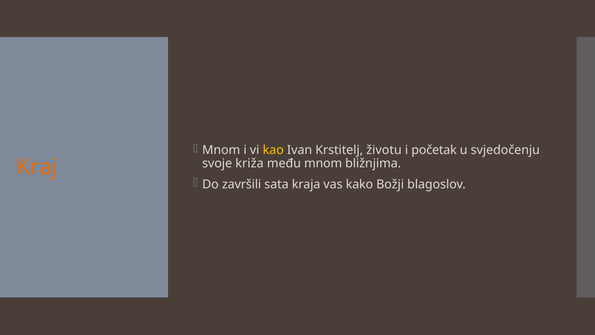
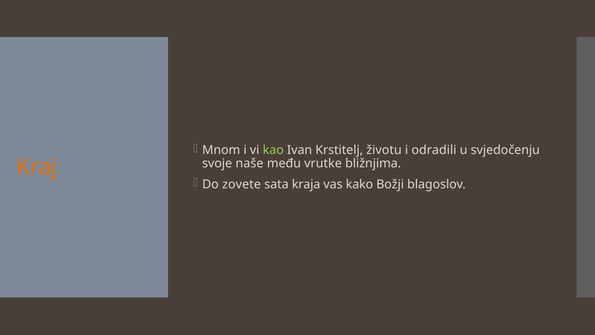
kao colour: yellow -> light green
početak: početak -> odradili
križa: križa -> naše
među mnom: mnom -> vrutke
završili: završili -> zovete
